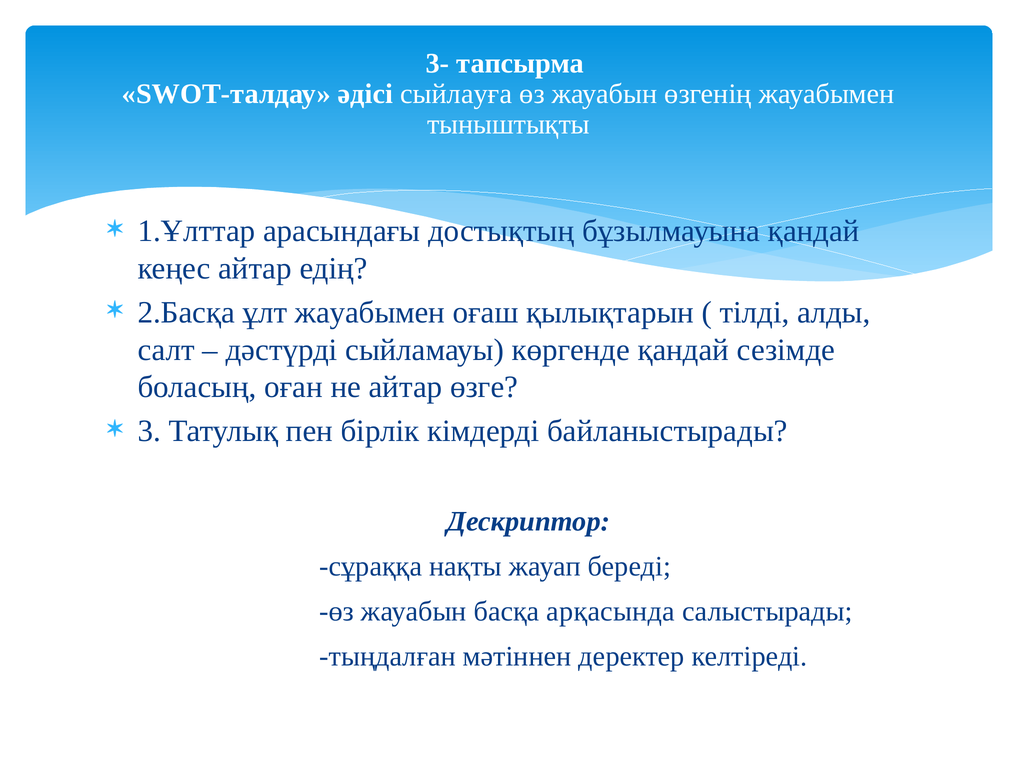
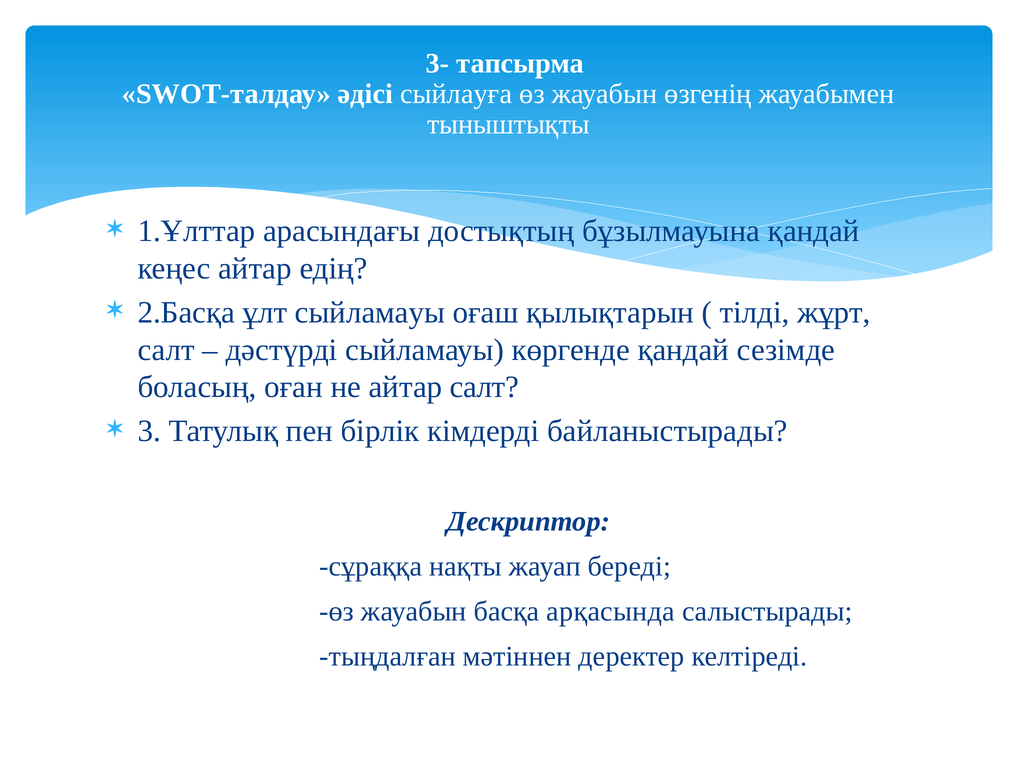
ұлт жауабымен: жауабымен -> сыйламауы
алды: алды -> жұрт
айтар өзге: өзге -> салт
